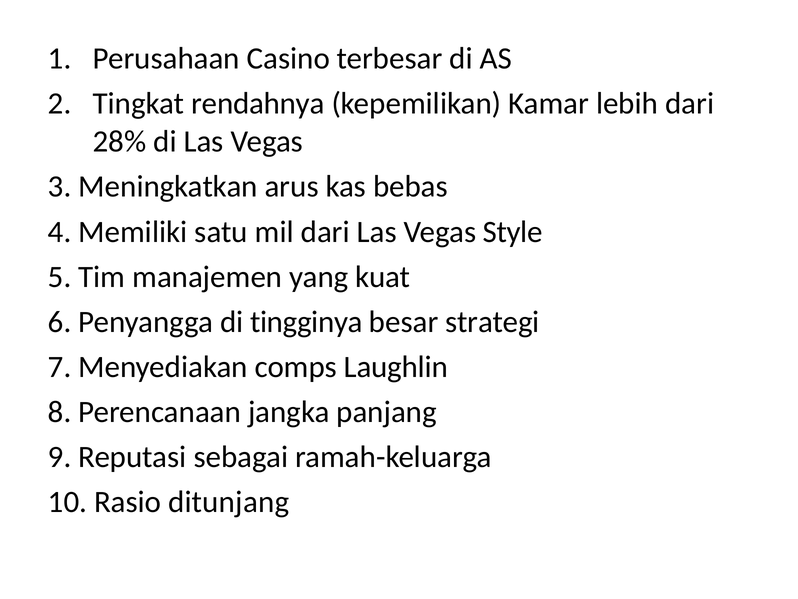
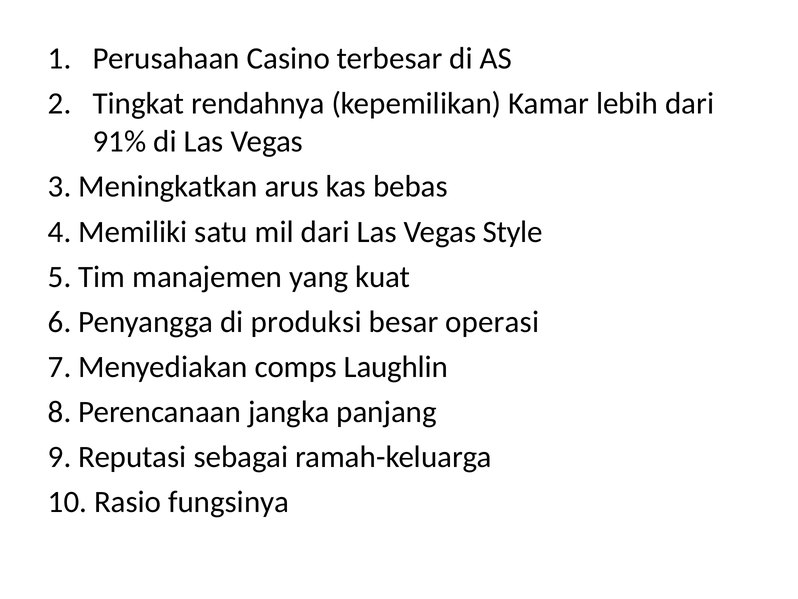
28%: 28% -> 91%
tingginya: tingginya -> produksi
strategi: strategi -> operasi
ditunjang: ditunjang -> fungsinya
